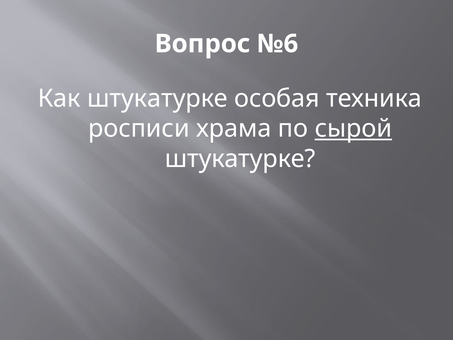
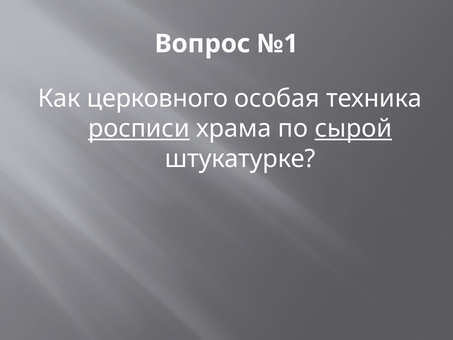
№6: №6 -> №1
Как штукатурке: штукатурке -> церковного
росписи underline: none -> present
